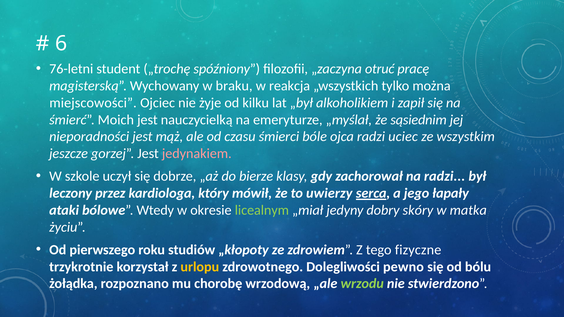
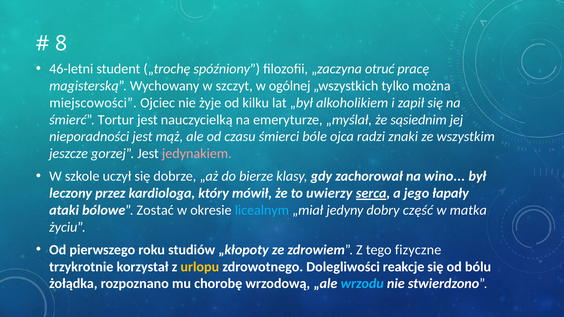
6: 6 -> 8
76-letni: 76-letni -> 46-letni
braku: braku -> szczyt
reakcja: reakcja -> ogólnej
Moich: Moich -> Tortur
uciec: uciec -> znaki
na radzi: radzi -> wino
Wtedy: Wtedy -> Zostać
licealnym colour: light green -> light blue
skóry: skóry -> część
pewno: pewno -> reakcje
wrzodu colour: light green -> light blue
